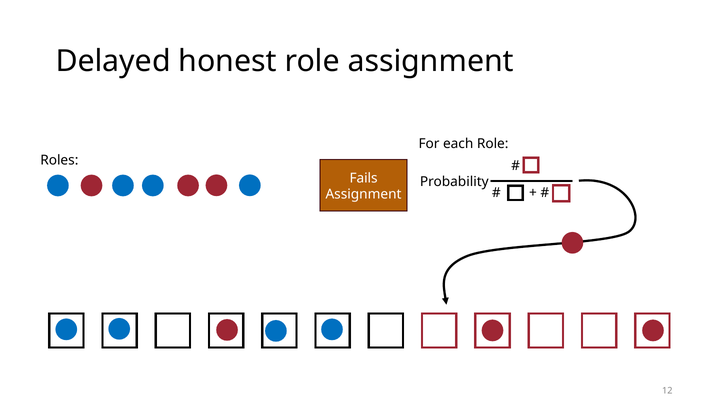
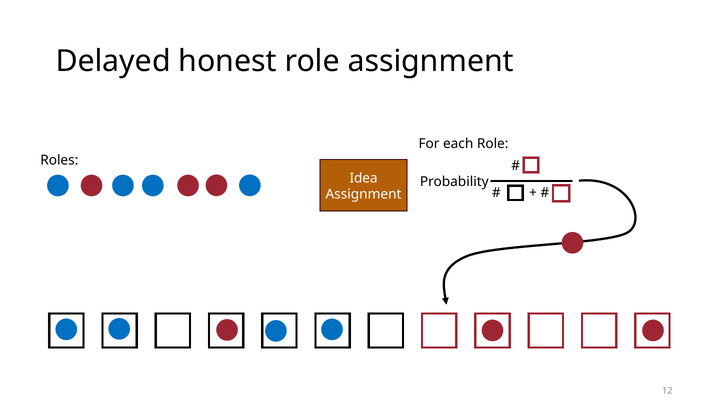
Fails: Fails -> Idea
